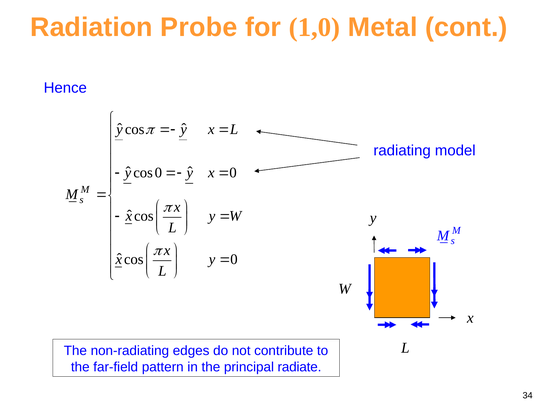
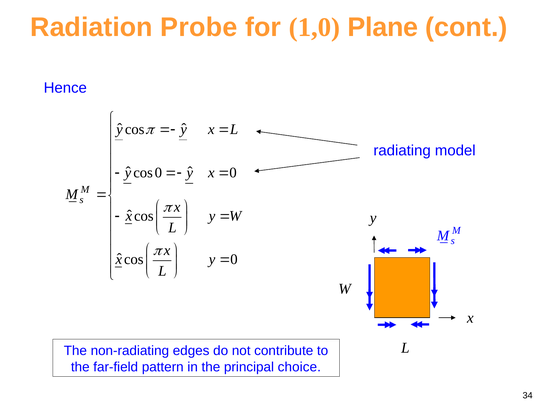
Metal: Metal -> Plane
radiate: radiate -> choice
